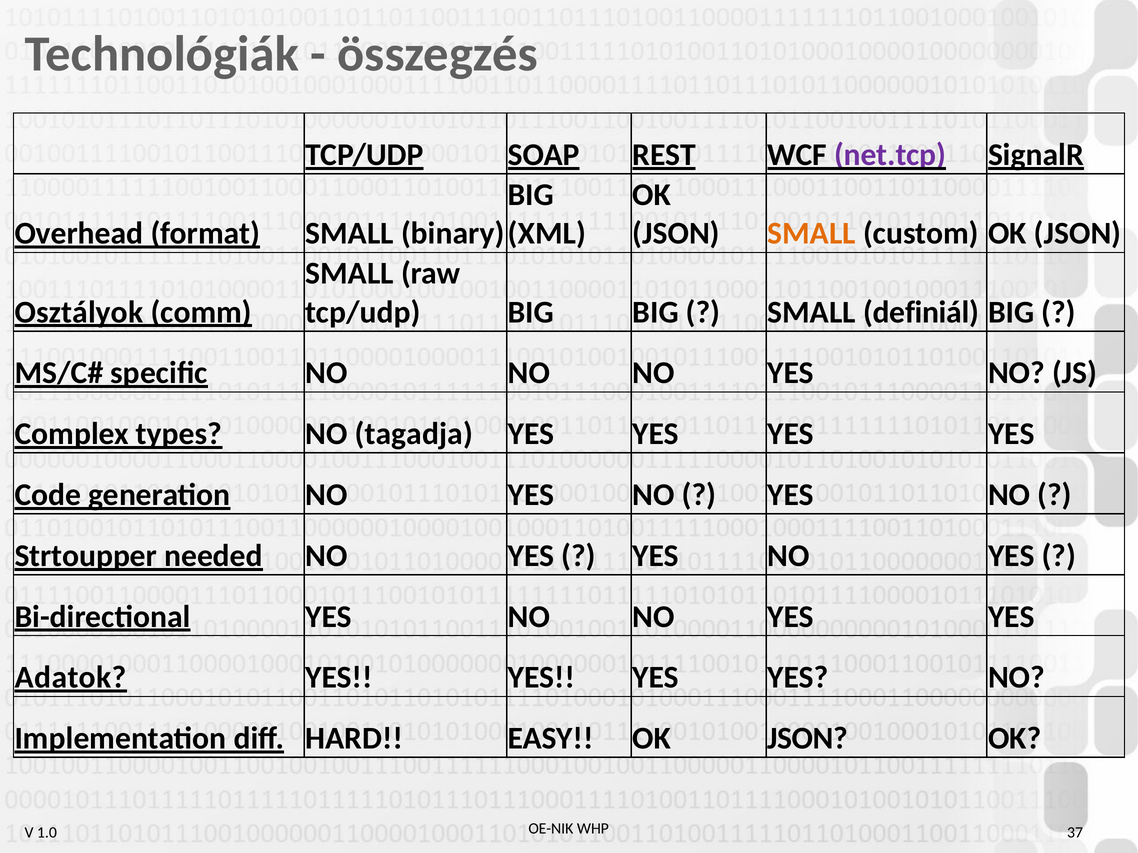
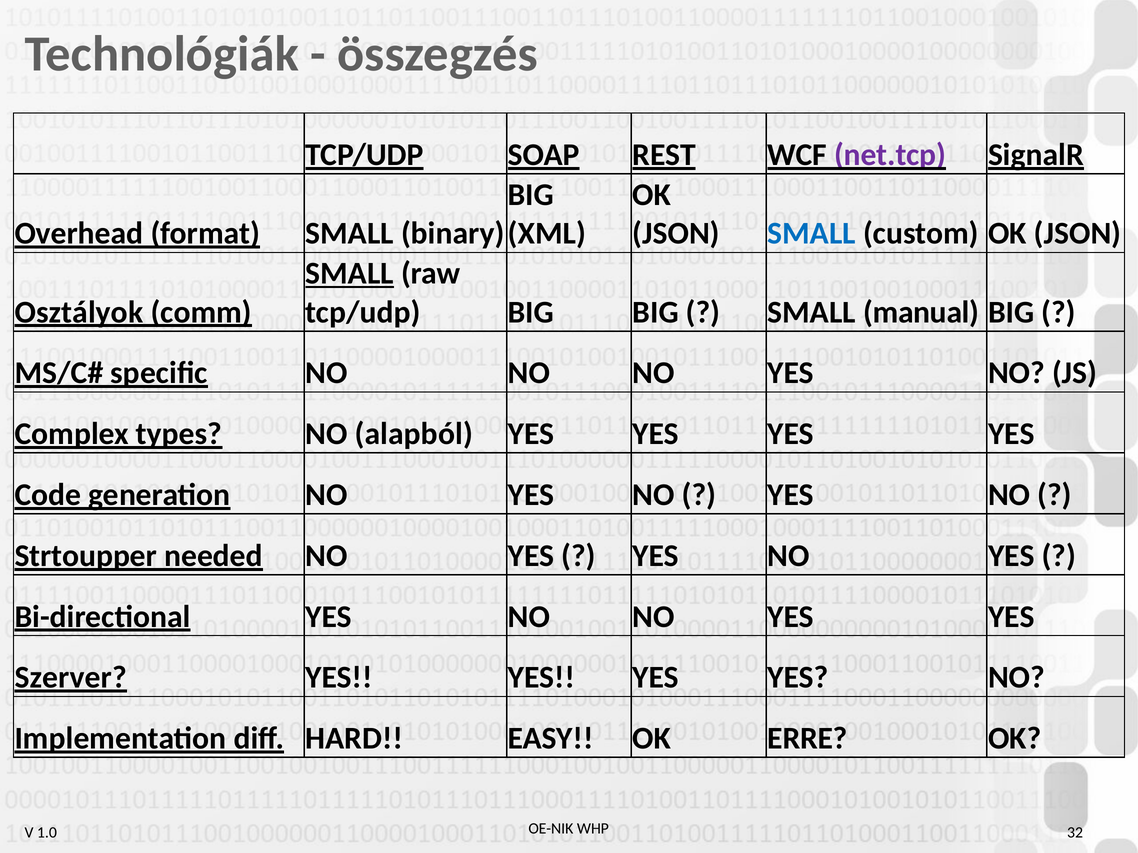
SMALL at (812, 234) colour: orange -> blue
SMALL at (350, 274) underline: none -> present
definiál: definiál -> manual
tagadja: tagadja -> alapból
Adatok: Adatok -> Szerver
EASY OK JSON: JSON -> ERRE
37: 37 -> 32
